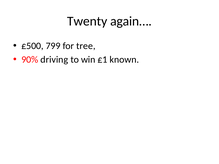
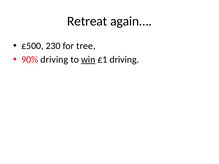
Twenty: Twenty -> Retreat
799: 799 -> 230
win underline: none -> present
£1 known: known -> driving
